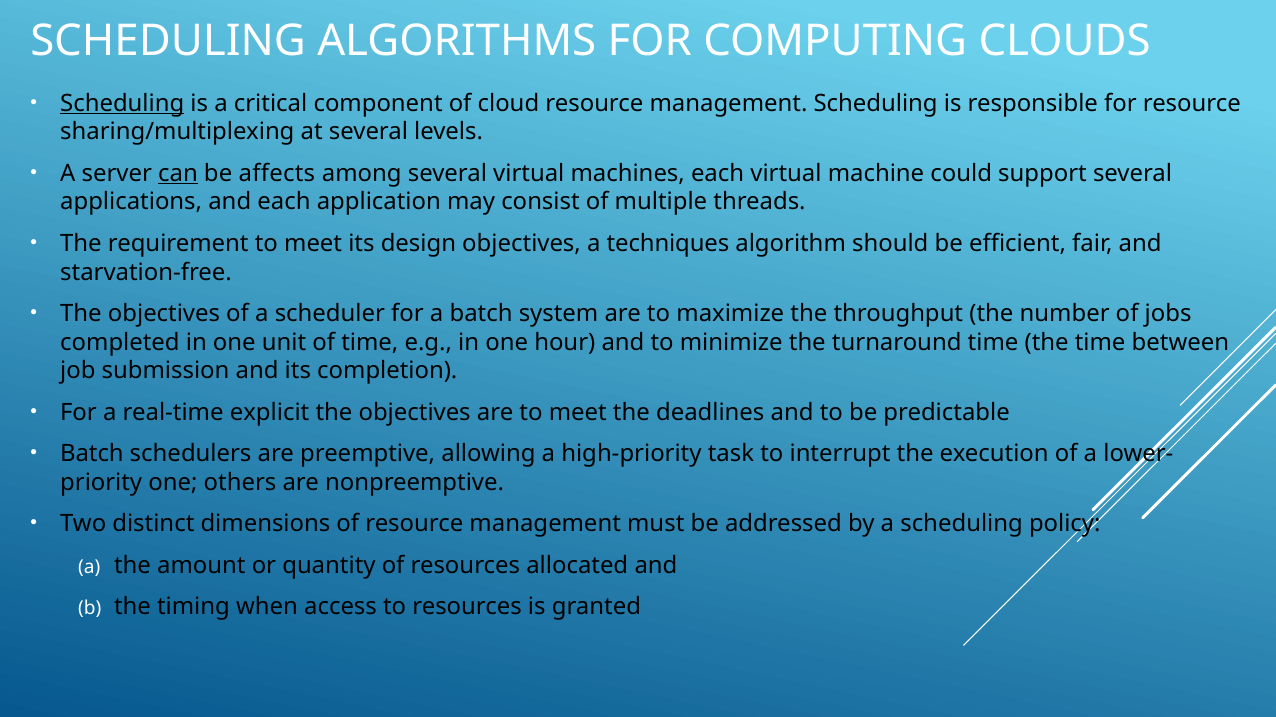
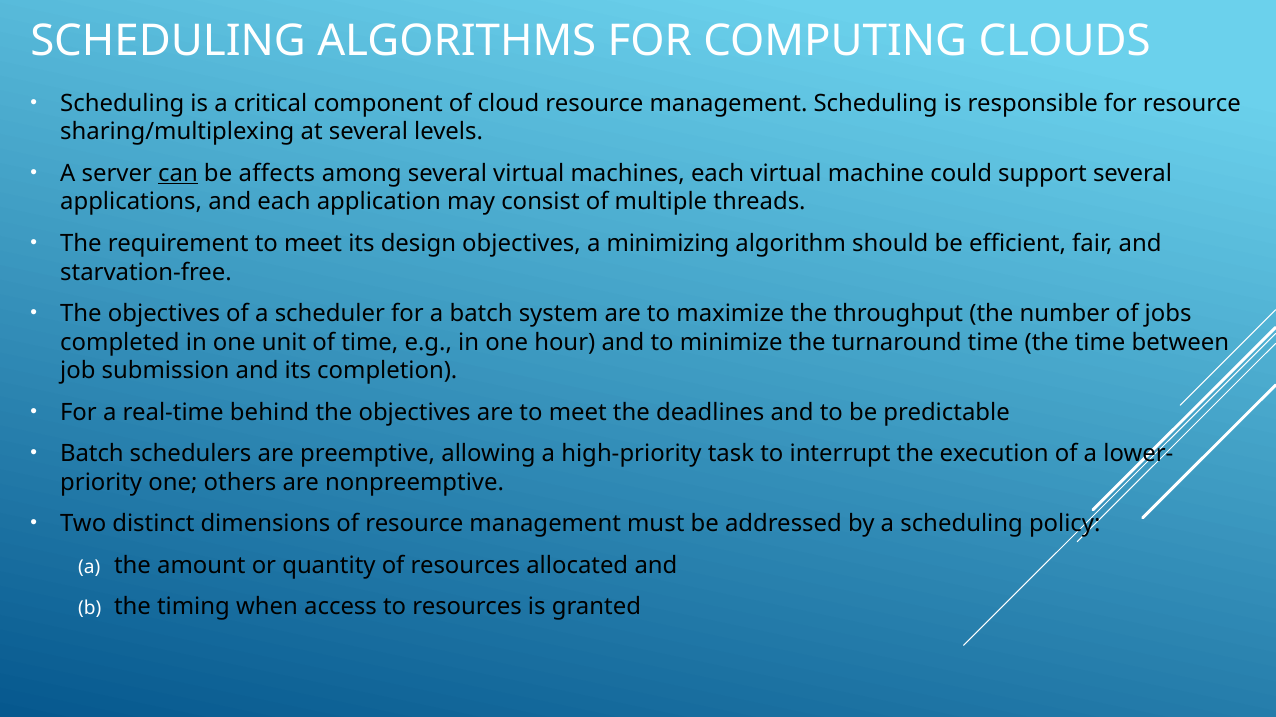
Scheduling at (122, 103) underline: present -> none
techniques: techniques -> minimizing
explicit: explicit -> behind
